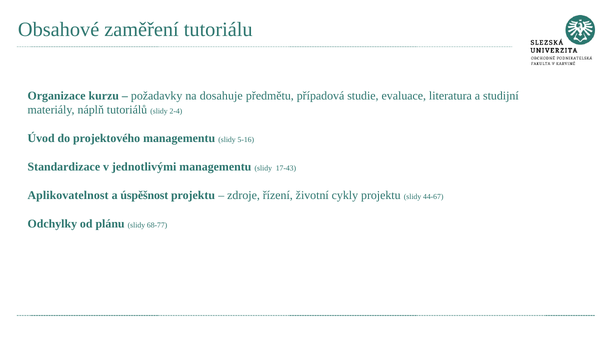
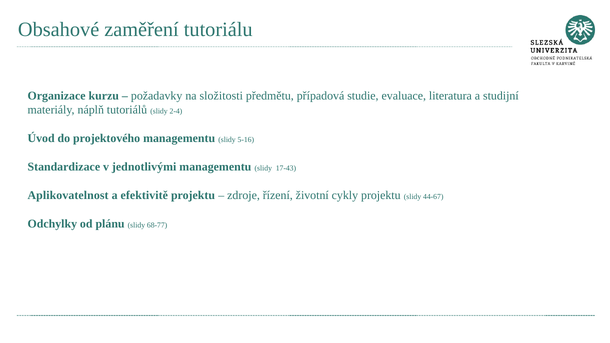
dosahuje: dosahuje -> složitosti
úspěšnost: úspěšnost -> efektivitě
